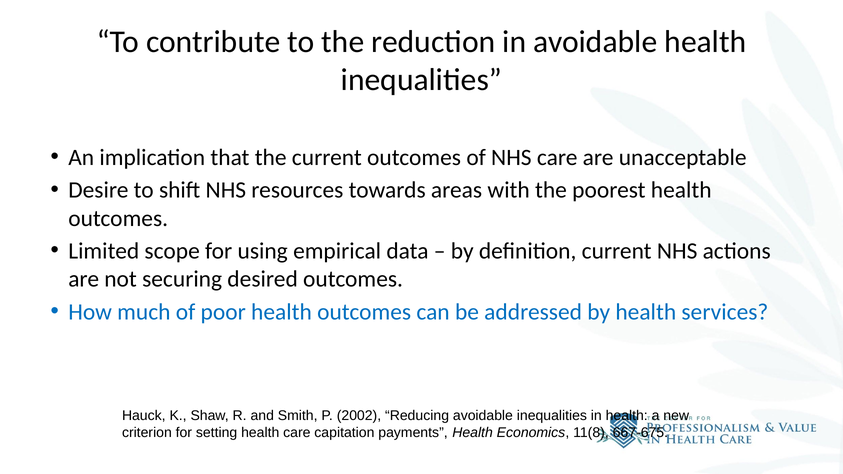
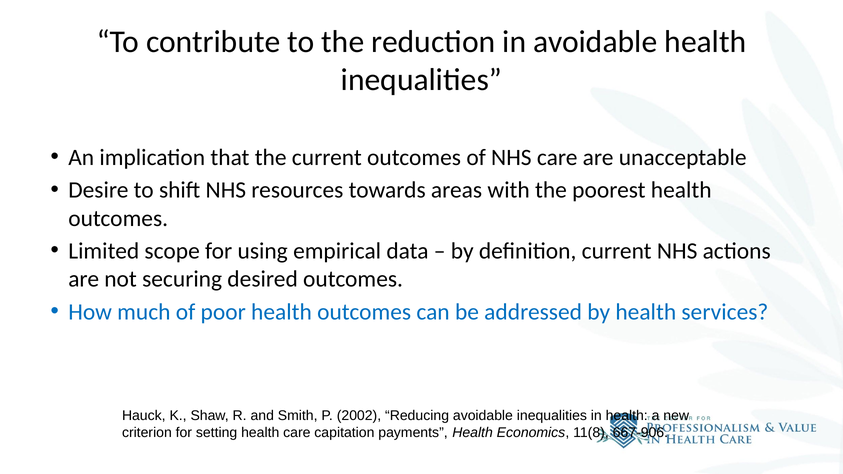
667-675: 667-675 -> 667-906
